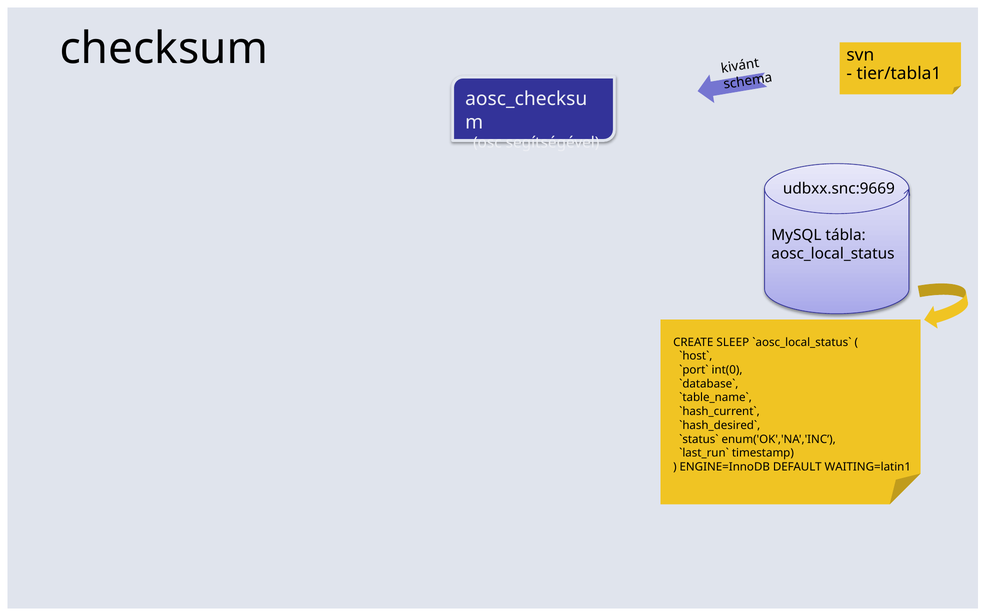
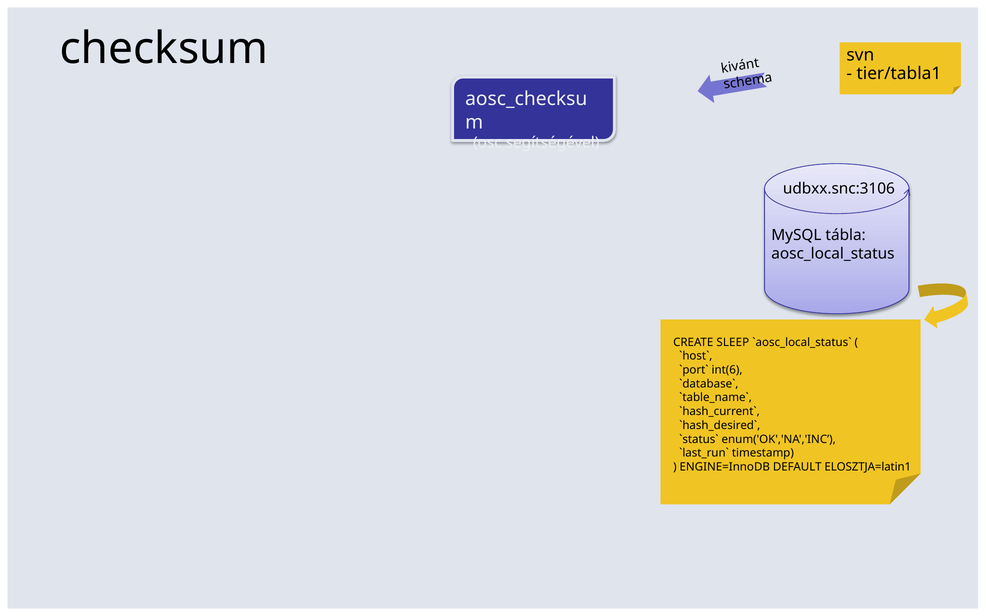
udbxx.snc:9669: udbxx.snc:9669 -> udbxx.snc:3106
int(0: int(0 -> int(6
WAITING=latin1: WAITING=latin1 -> ELOSZTJA=latin1
